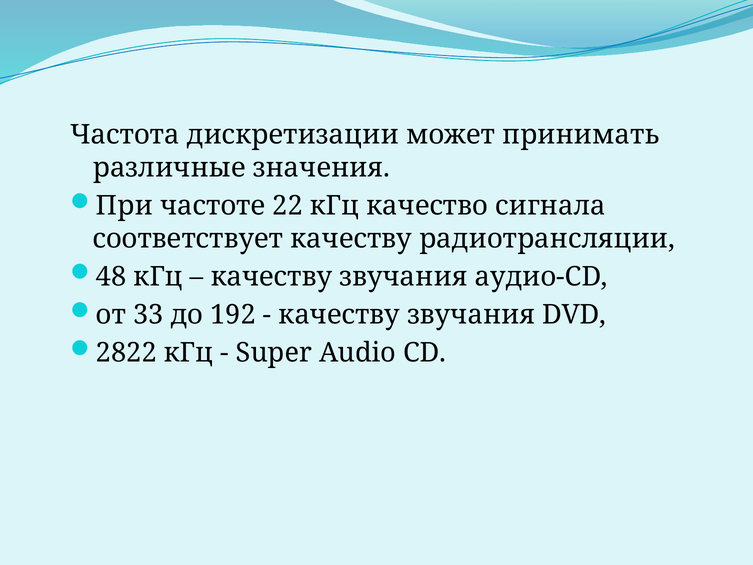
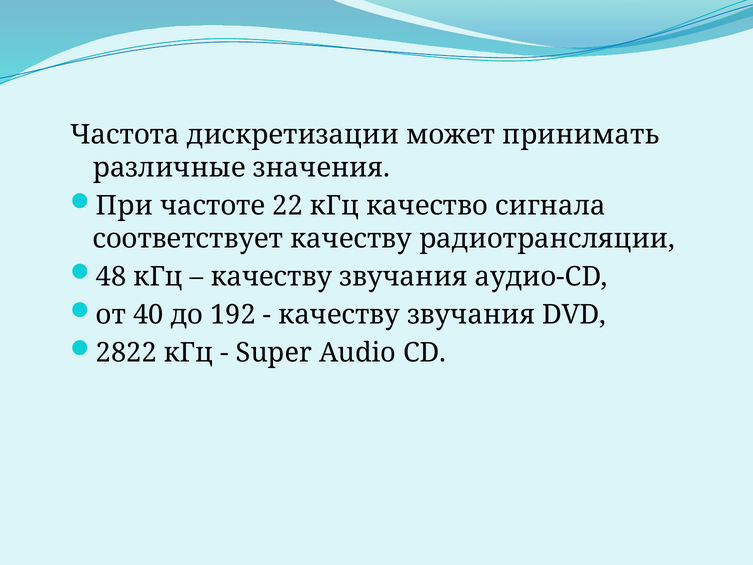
33: 33 -> 40
